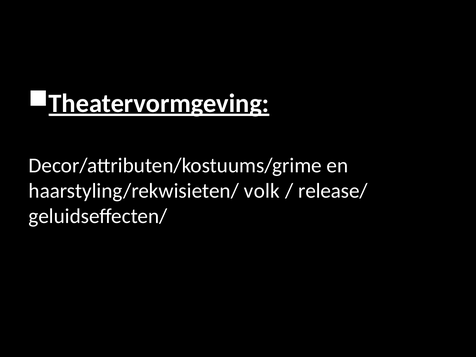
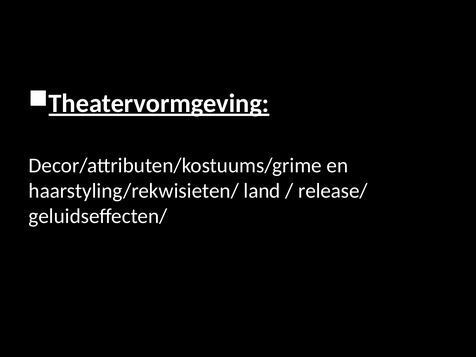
volk: volk -> land
